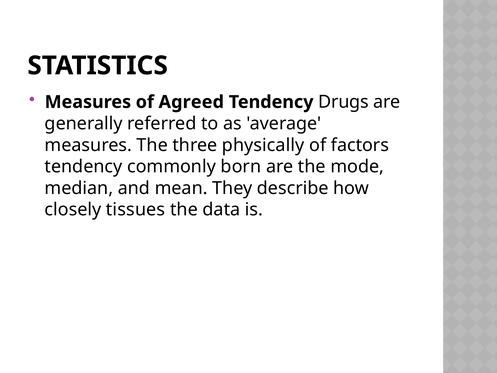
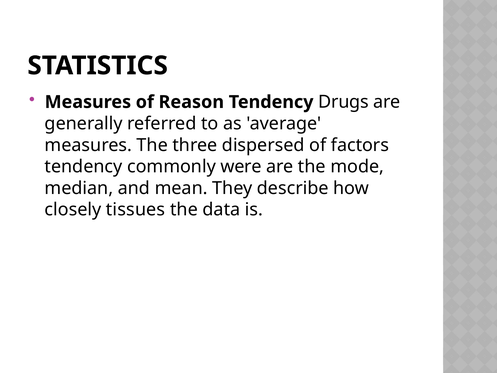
Agreed: Agreed -> Reason
physically: physically -> dispersed
born: born -> were
